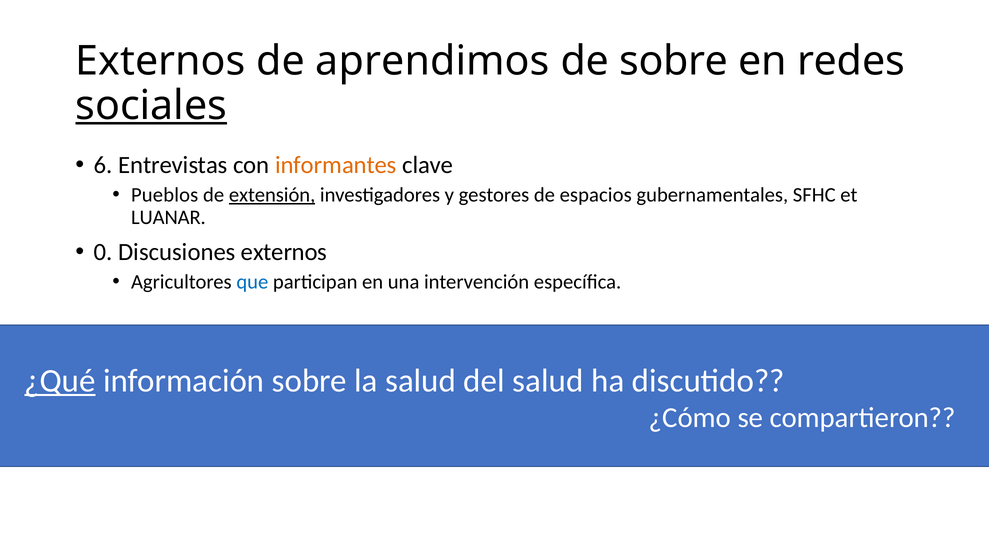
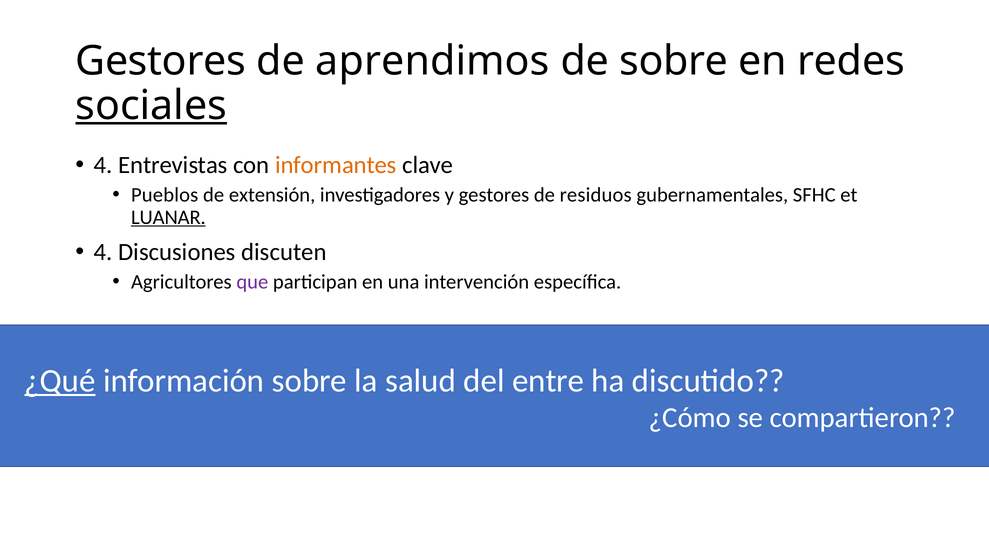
Externos at (160, 61): Externos -> Gestores
6 at (103, 165): 6 -> 4
extensión underline: present -> none
espacios: espacios -> residuos
LUANAR underline: none -> present
0 at (103, 252): 0 -> 4
Discusiones externos: externos -> discuten
que colour: blue -> purple
del salud: salud -> entre
